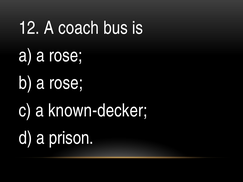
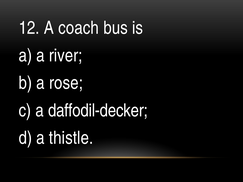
a a rose: rose -> river
known-decker: known-decker -> daffodil-decker
prison: prison -> thistle
